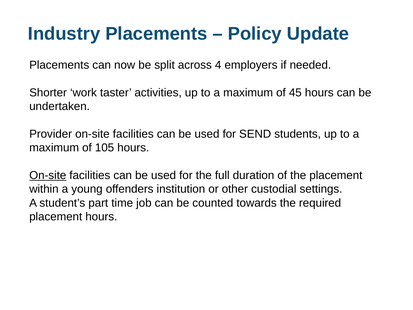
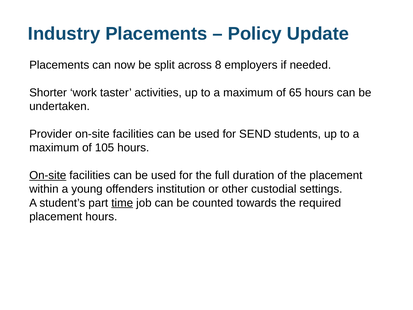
4: 4 -> 8
45: 45 -> 65
time underline: none -> present
